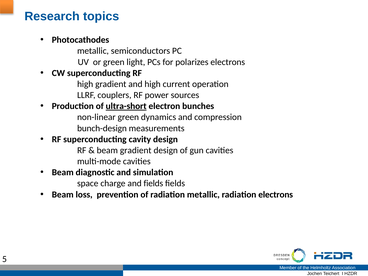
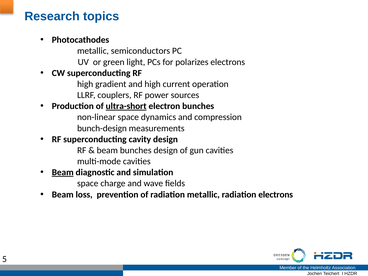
non-linear green: green -> space
beam gradient: gradient -> bunches
Beam at (63, 172) underline: none -> present
and fields: fields -> wave
